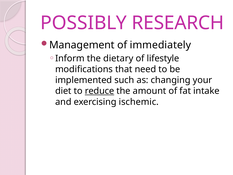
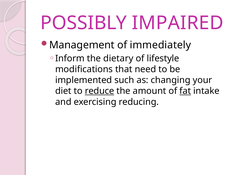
RESEARCH: RESEARCH -> IMPAIRED
fat underline: none -> present
ischemic: ischemic -> reducing
